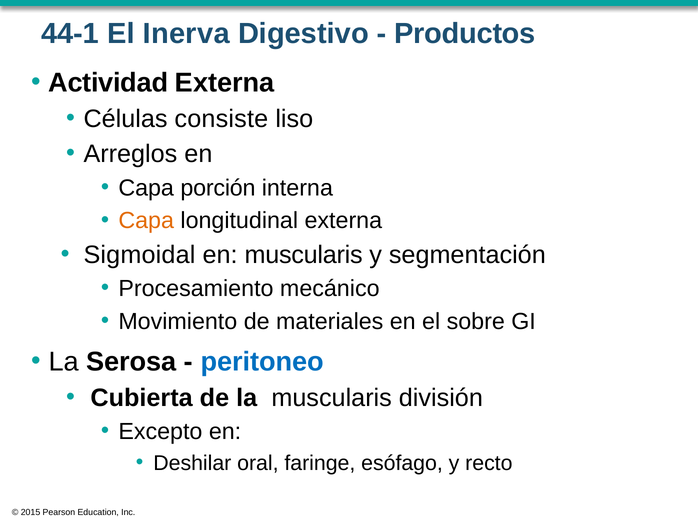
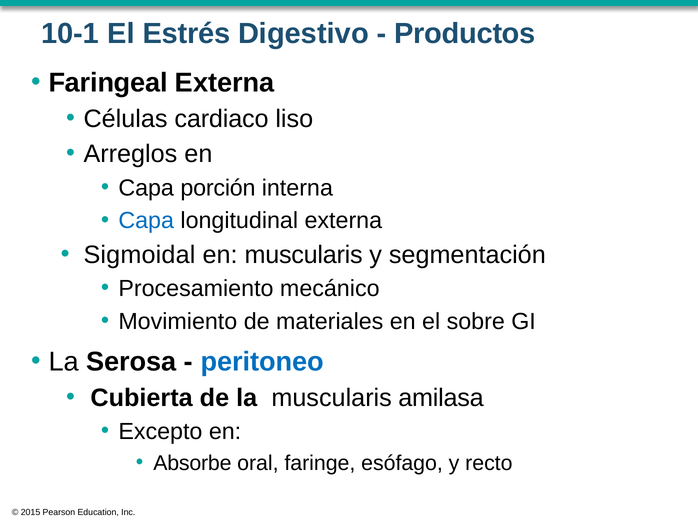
44-1: 44-1 -> 10-1
Inerva: Inerva -> Estrés
Actividad: Actividad -> Faringeal
consiste: consiste -> cardiaco
Capa at (146, 220) colour: orange -> blue
división: división -> amilasa
Deshilar: Deshilar -> Absorbe
